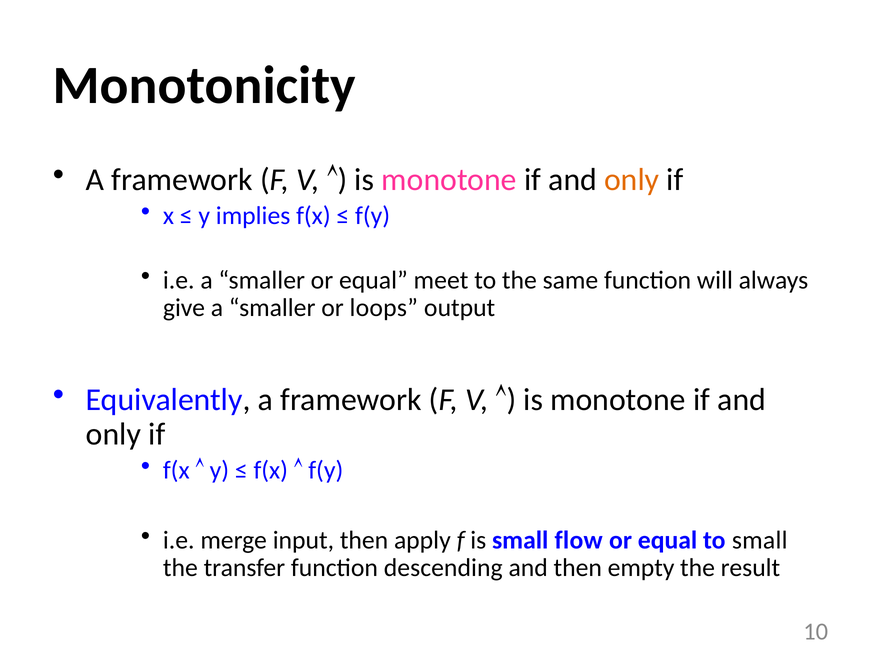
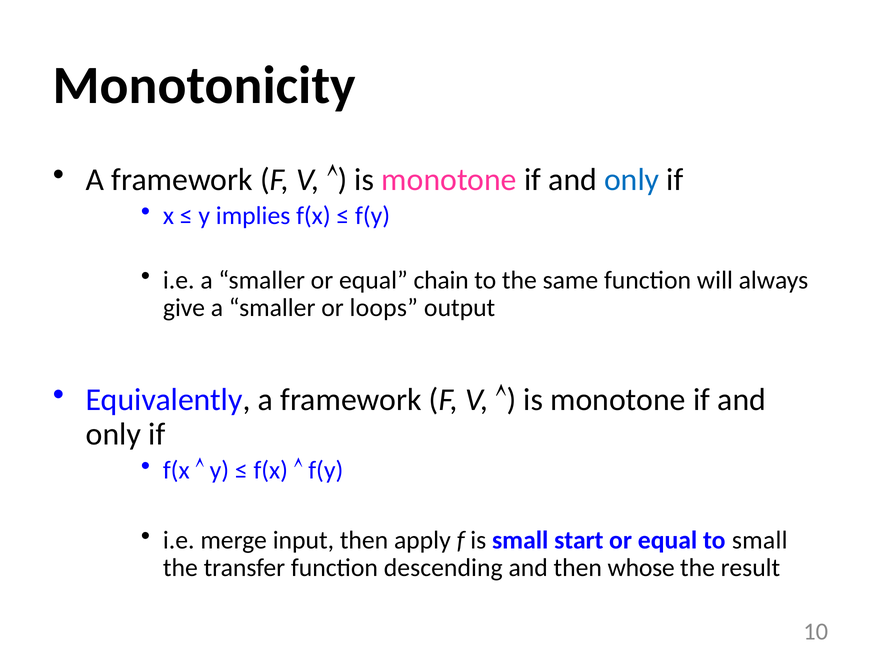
only at (632, 180) colour: orange -> blue
meet: meet -> chain
flow: flow -> start
empty: empty -> whose
